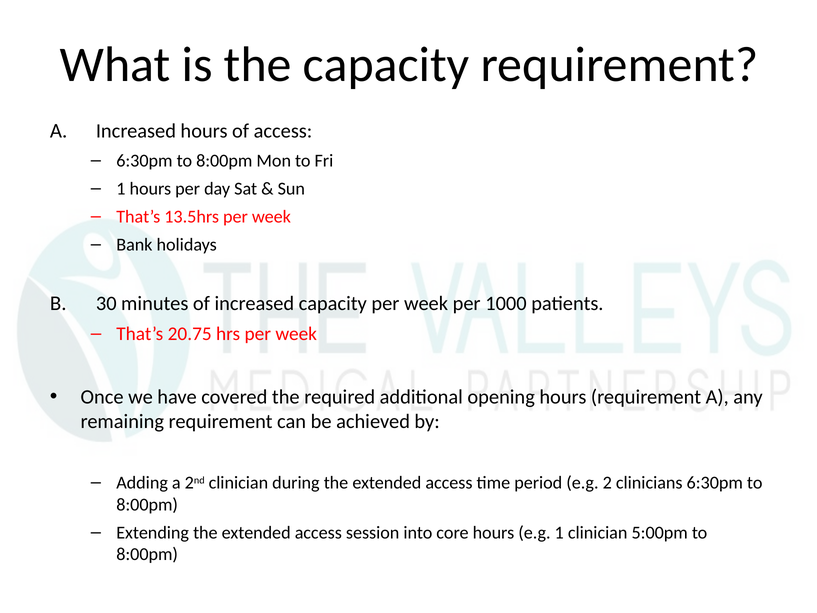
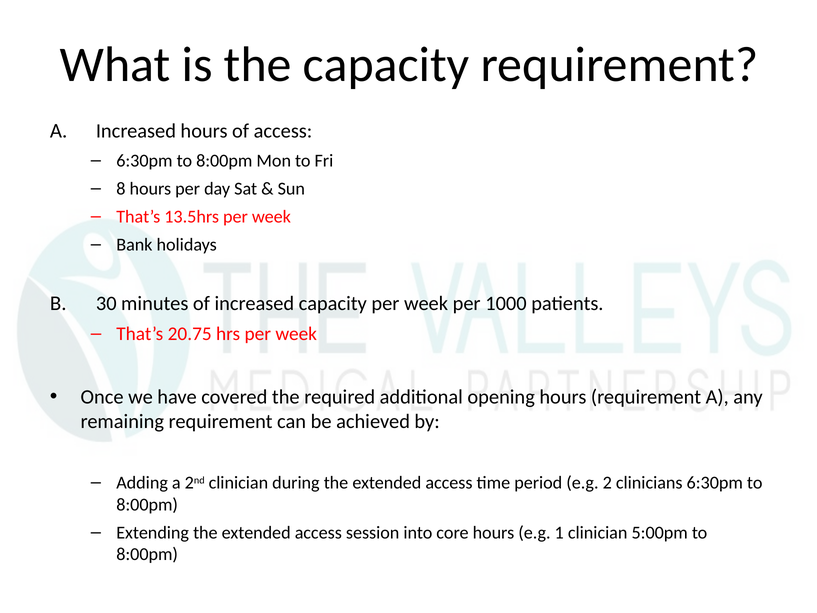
1 at (121, 189): 1 -> 8
